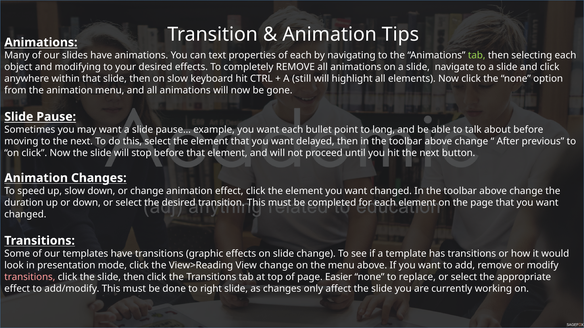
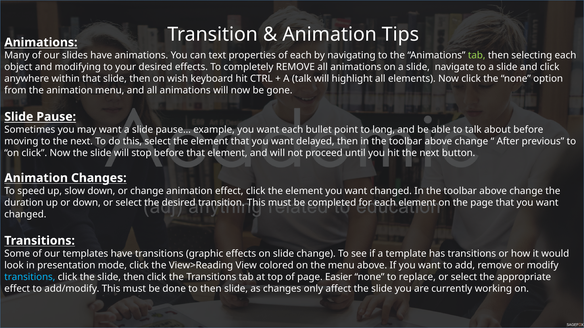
on slow: slow -> wish
A still: still -> talk
View change: change -> colored
transitions at (30, 277) colour: pink -> light blue
to right: right -> then
